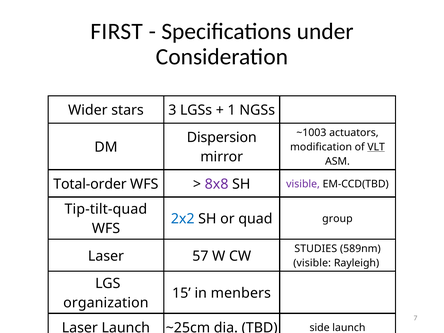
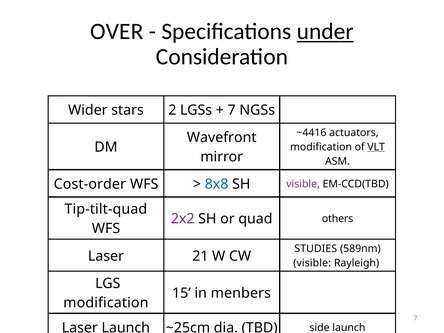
FIRST: FIRST -> OVER
under underline: none -> present
3: 3 -> 2
1 at (232, 110): 1 -> 7
~1003: ~1003 -> ~4416
Dispersion: Dispersion -> Wavefront
Total-order: Total-order -> Cost-order
8x8 colour: purple -> blue
2x2 colour: blue -> purple
group: group -> others
57: 57 -> 21
organization at (106, 303): organization -> modification
